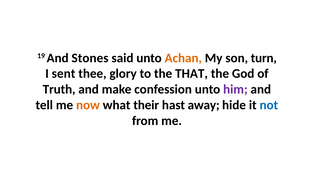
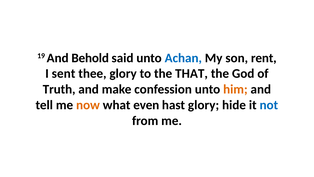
Stones: Stones -> Behold
Achan colour: orange -> blue
turn: turn -> rent
him colour: purple -> orange
their: their -> even
hast away: away -> glory
